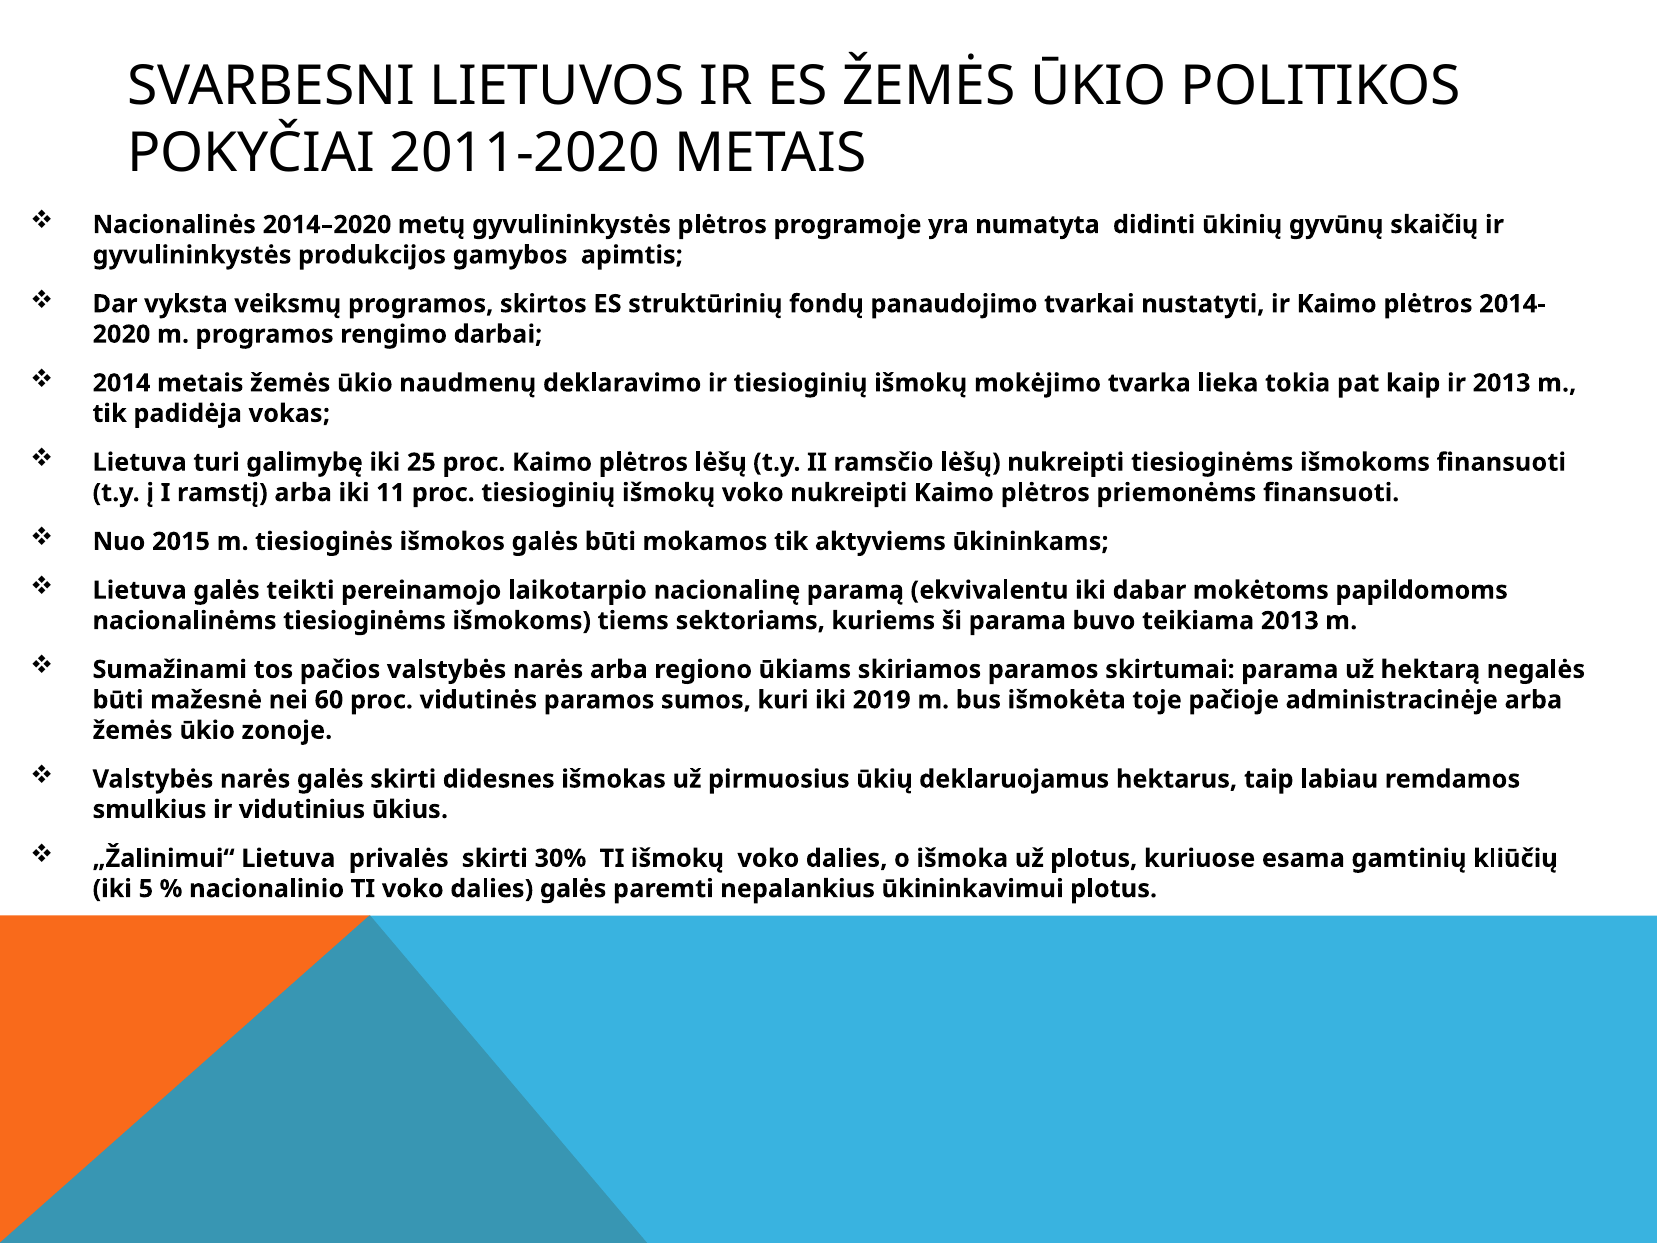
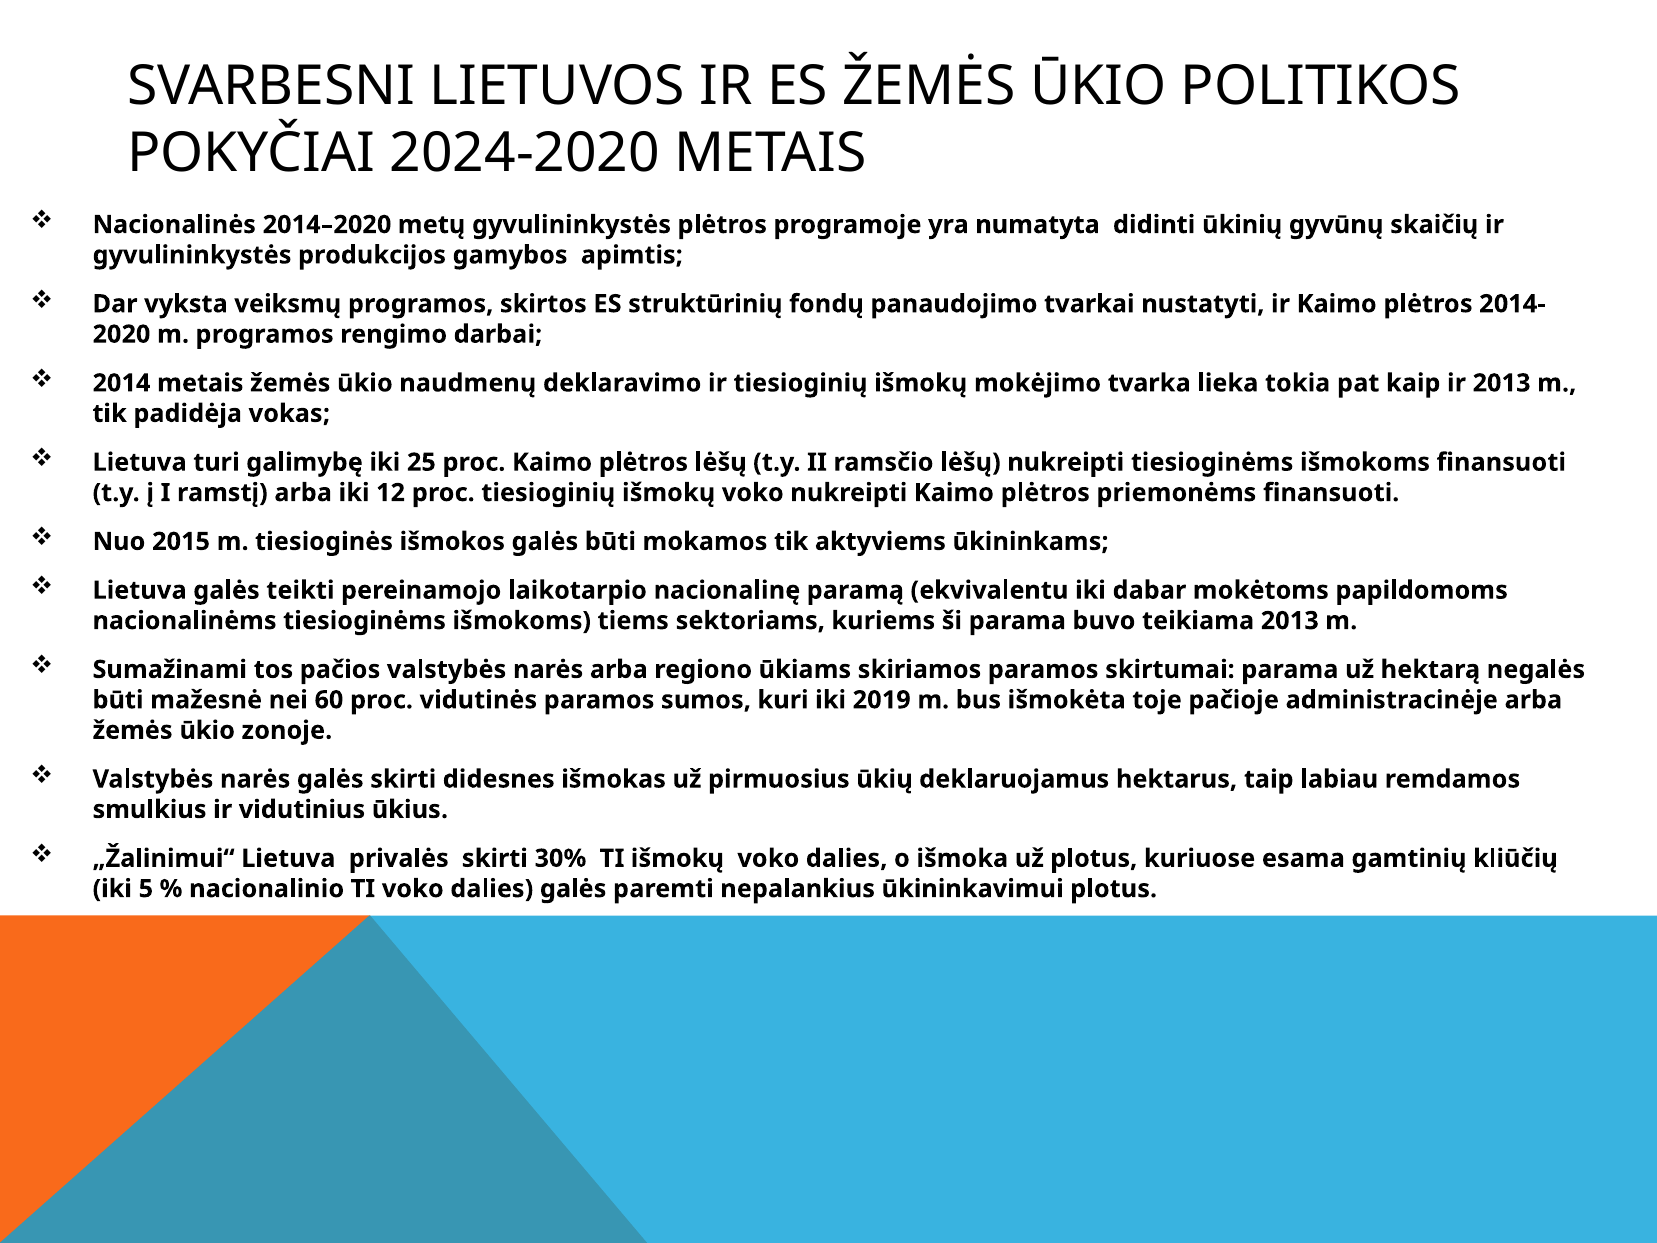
2011-2020: 2011-2020 -> 2024-2020
11: 11 -> 12
